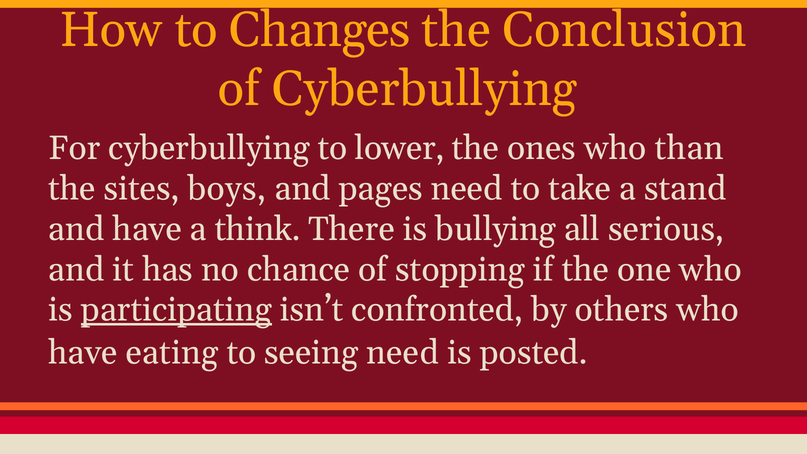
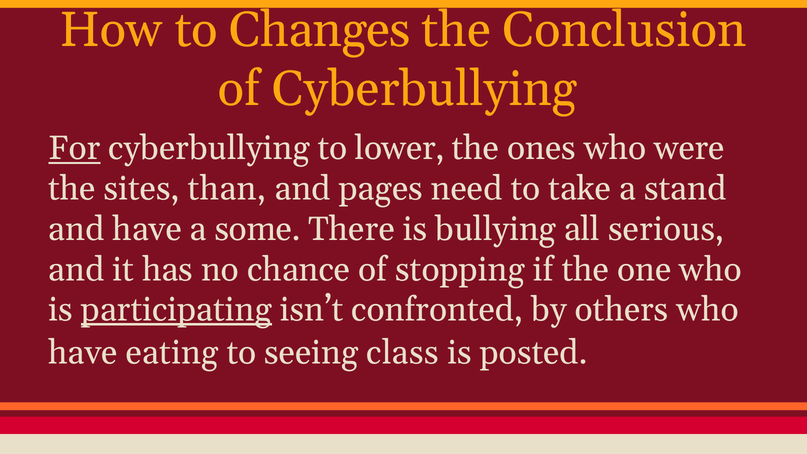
For underline: none -> present
than: than -> were
boys: boys -> than
think: think -> some
seeing need: need -> class
